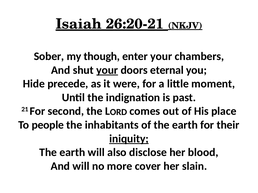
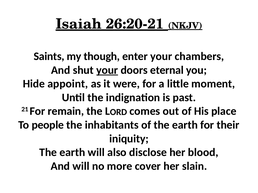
Sober: Sober -> Saints
precede: precede -> appoint
second: second -> remain
iniquity underline: present -> none
